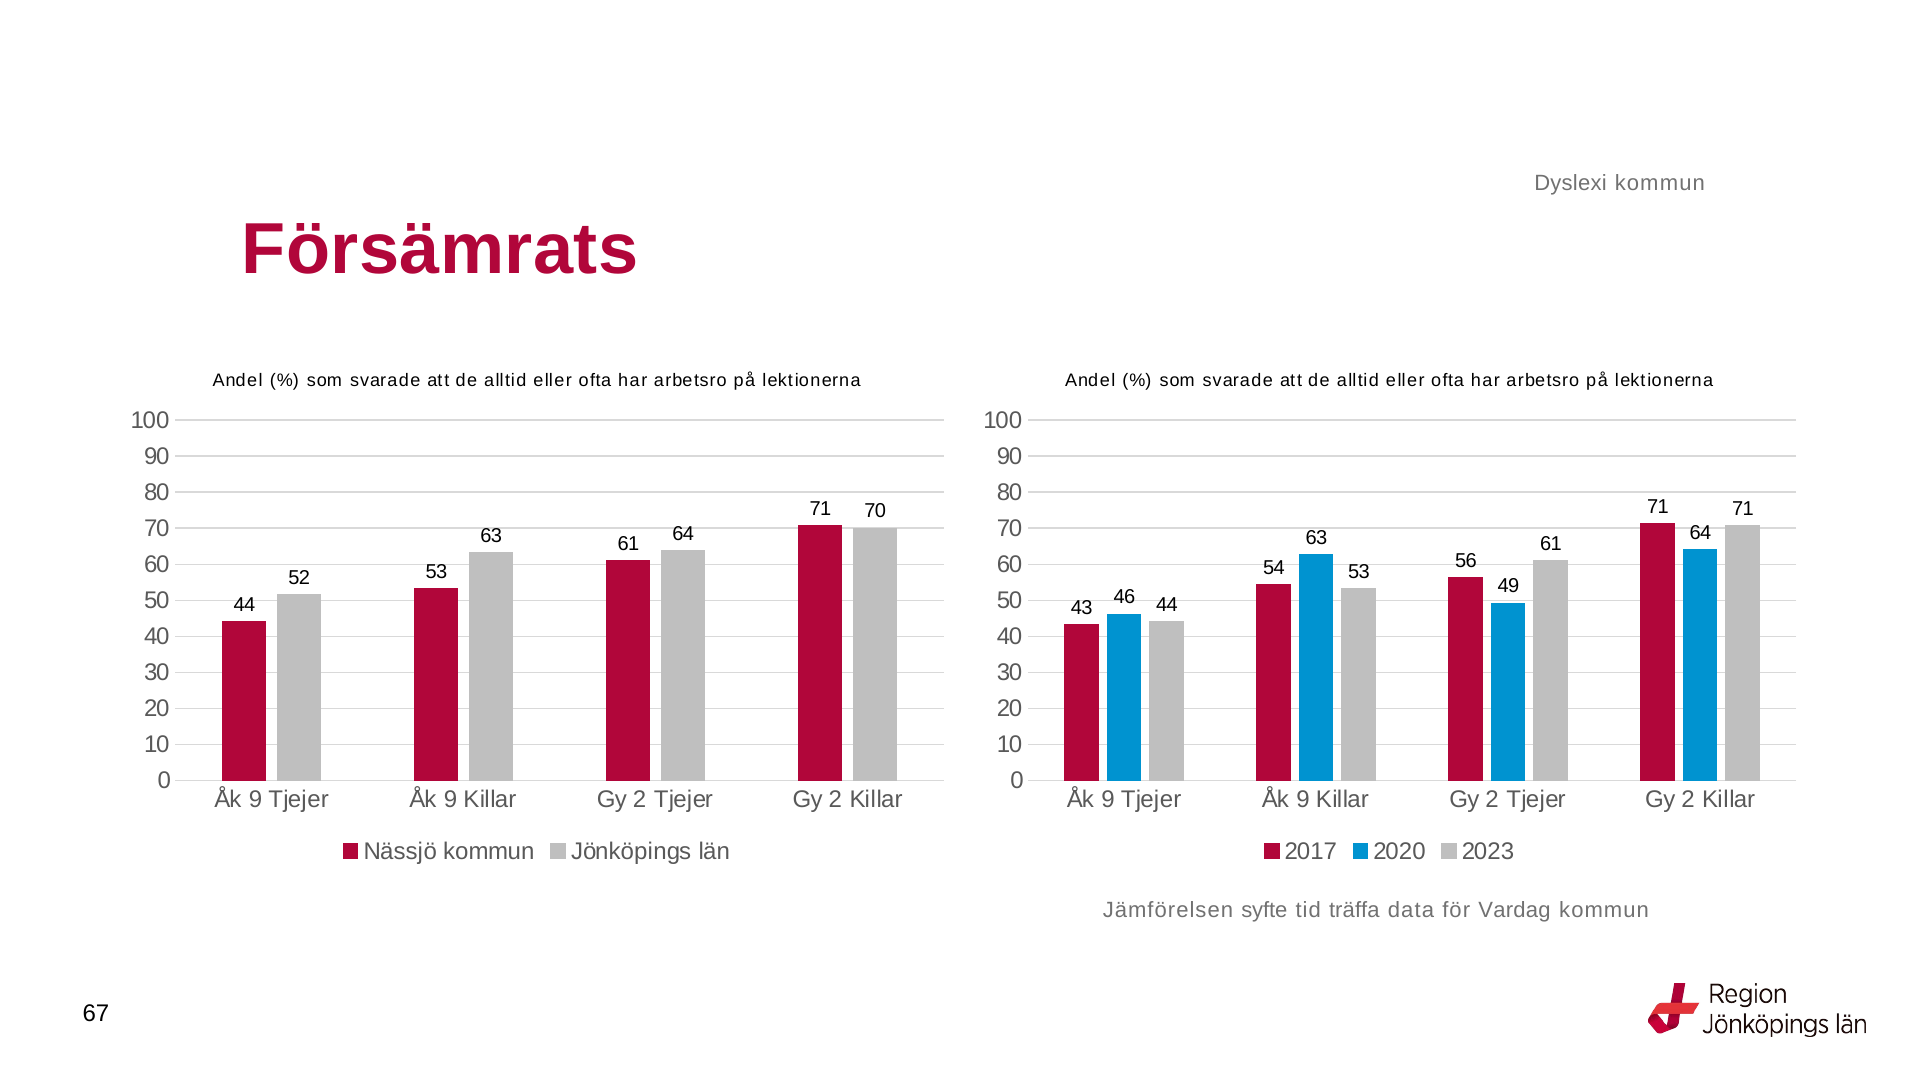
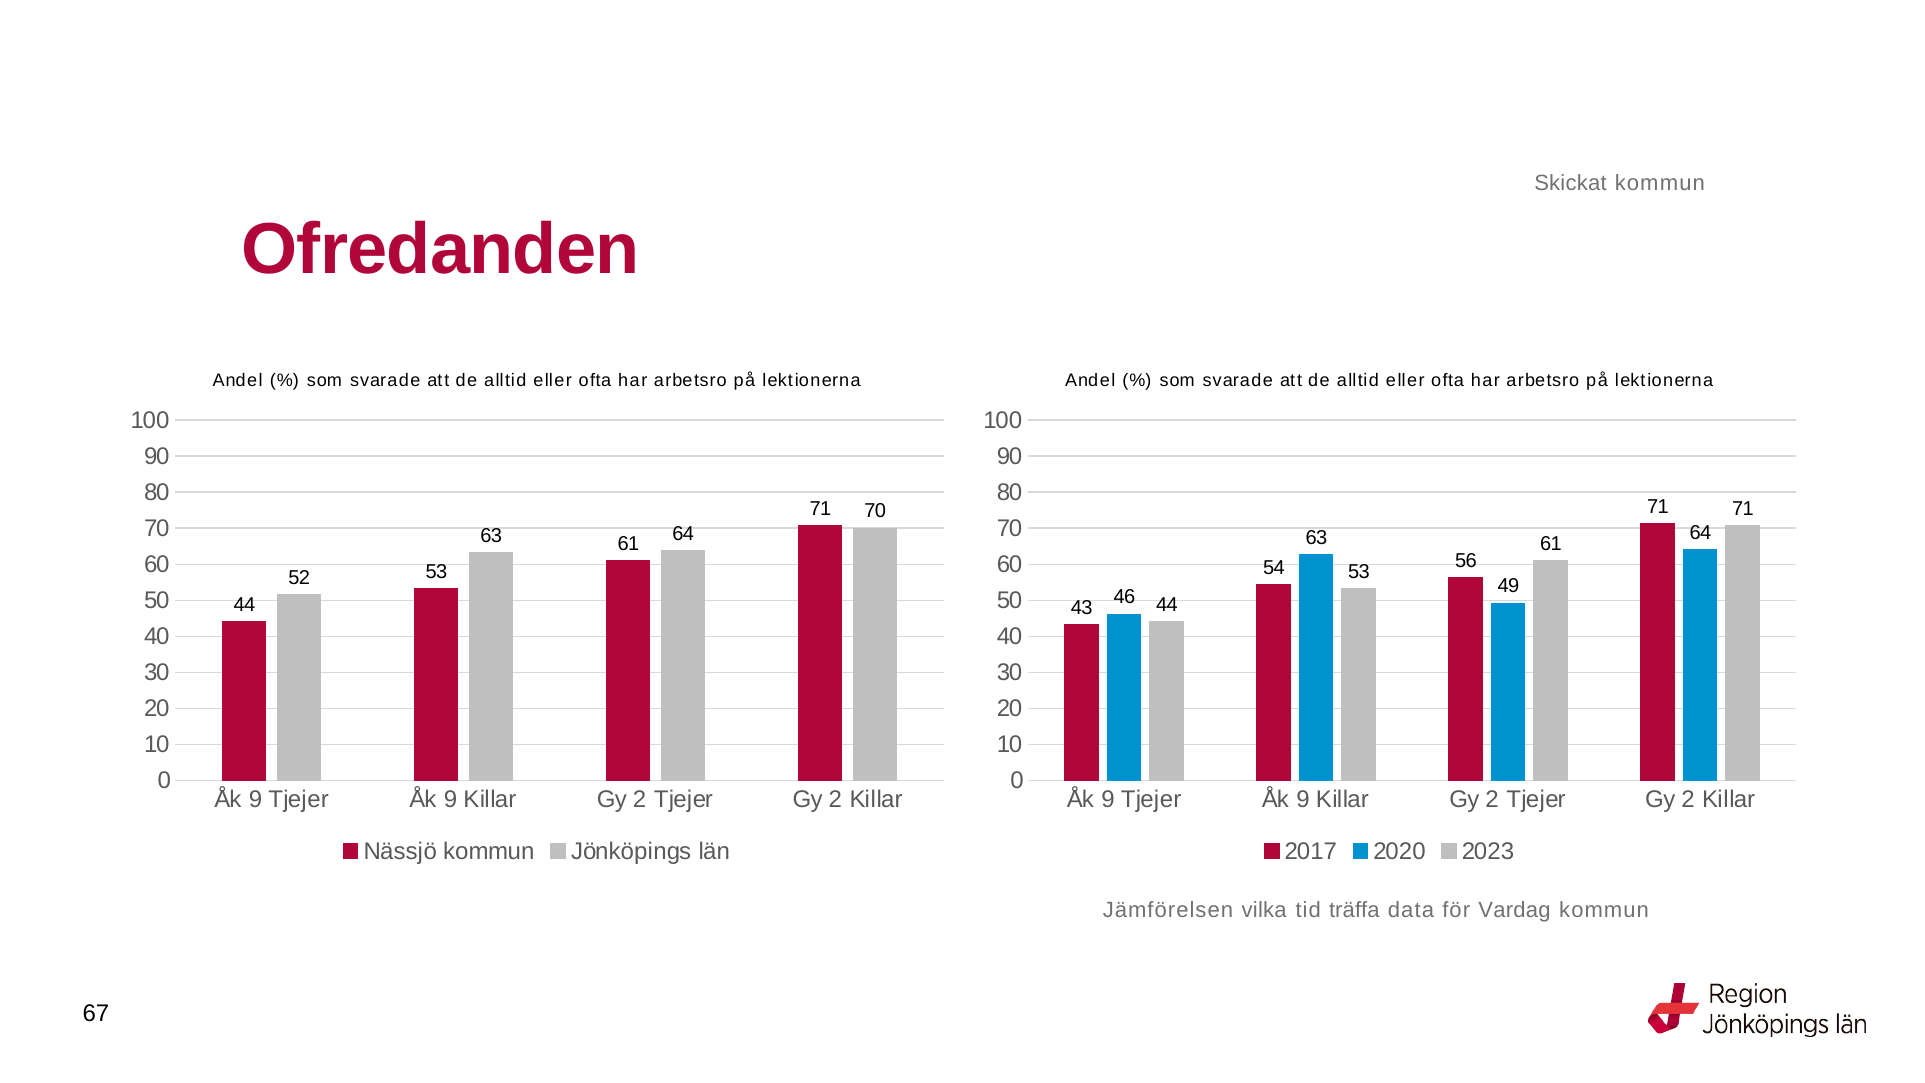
Dyslexi: Dyslexi -> Skickat
Försämrats: Försämrats -> Ofredanden
syfte: syfte -> vilka
